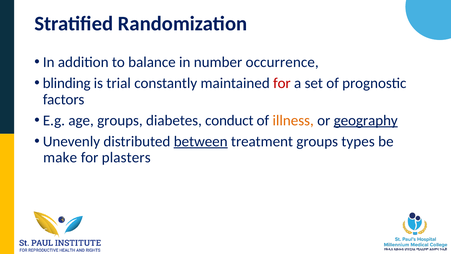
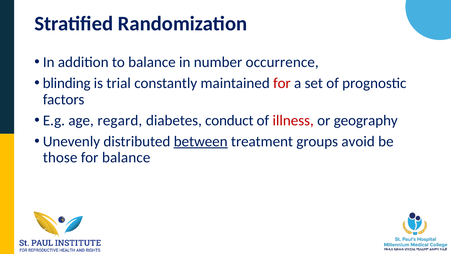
age groups: groups -> regard
illness colour: orange -> red
geography underline: present -> none
types: types -> avoid
make: make -> those
for plasters: plasters -> balance
